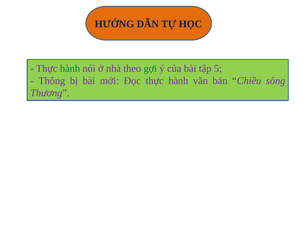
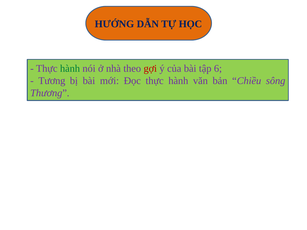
gợi colour: green -> red
5: 5 -> 6
Thông: Thông -> Tương
